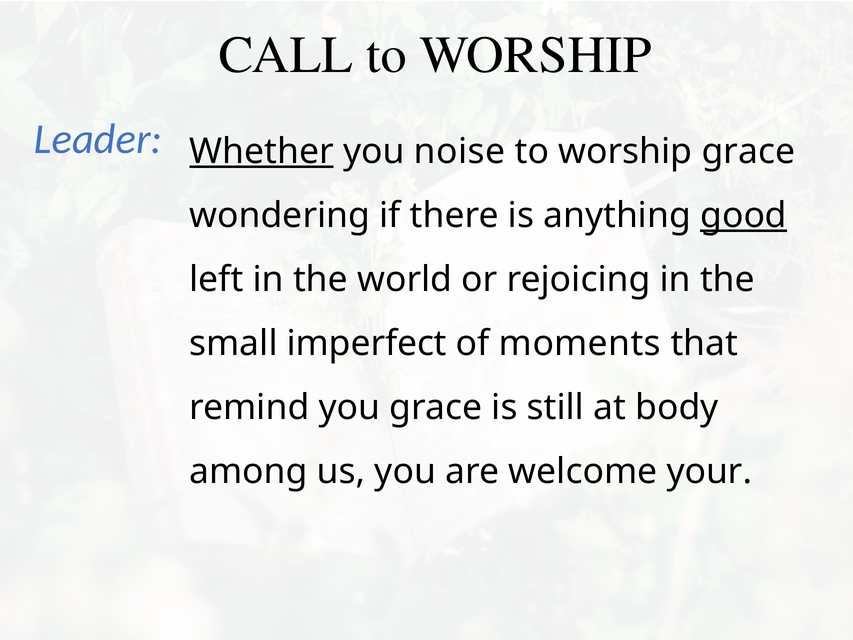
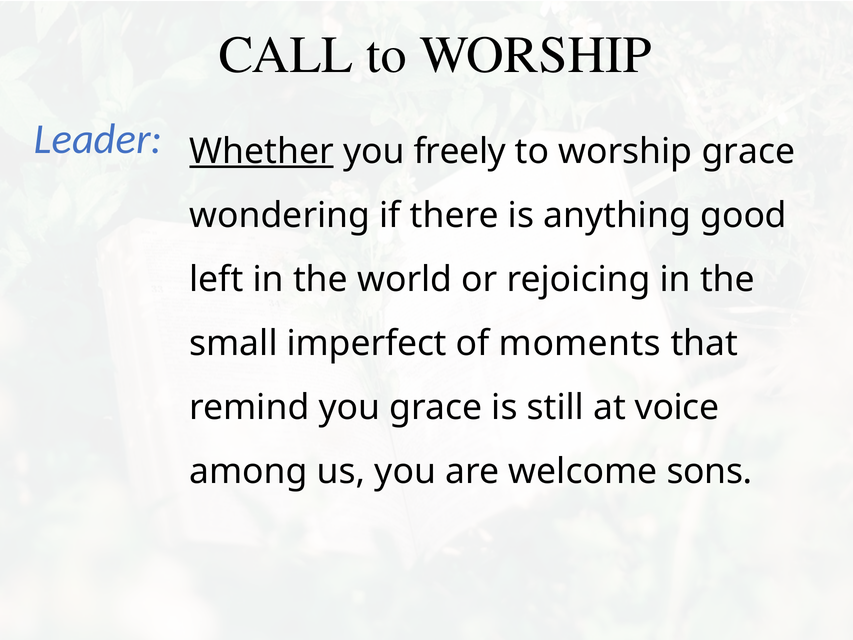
noise: noise -> freely
good underline: present -> none
body: body -> voice
your: your -> sons
